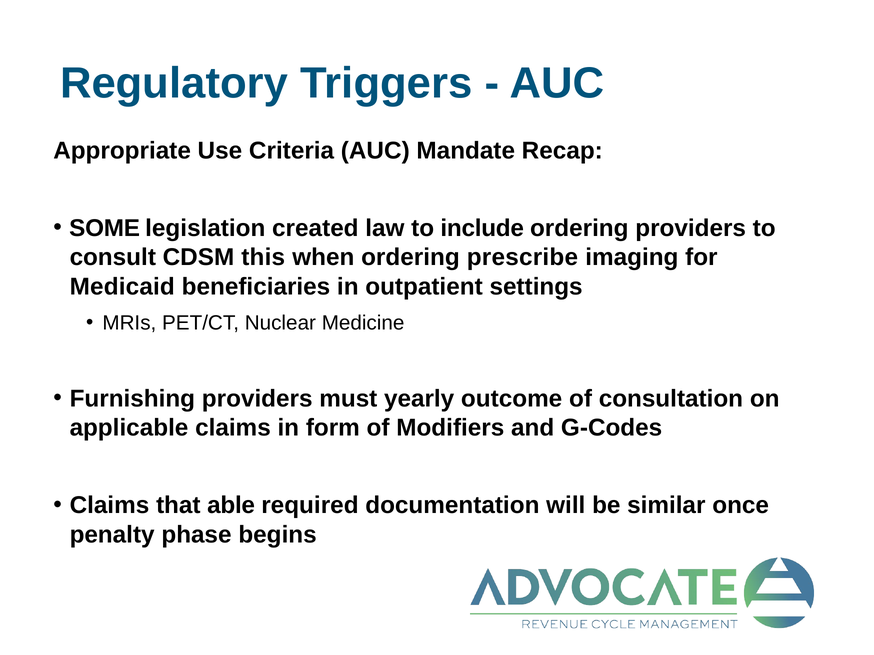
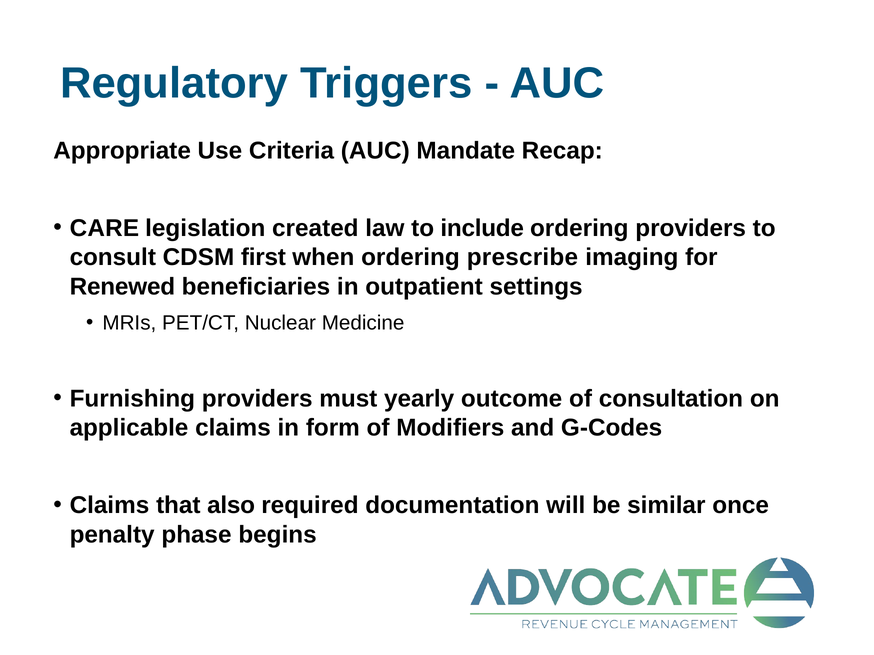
SOME: SOME -> CARE
this: this -> first
Medicaid: Medicaid -> Renewed
able: able -> also
